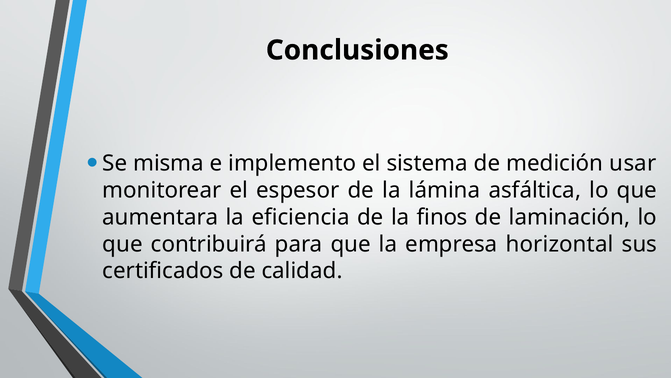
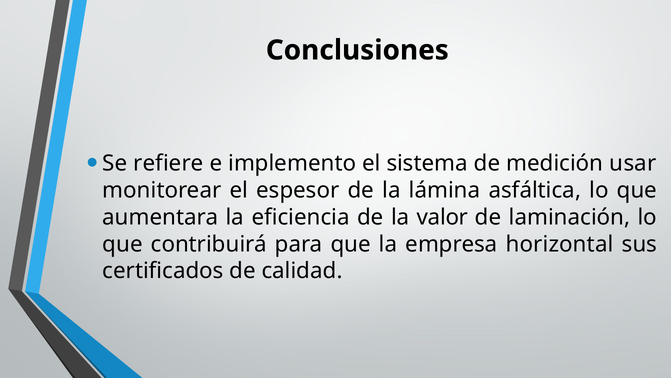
misma: misma -> refiere
finos: finos -> valor
